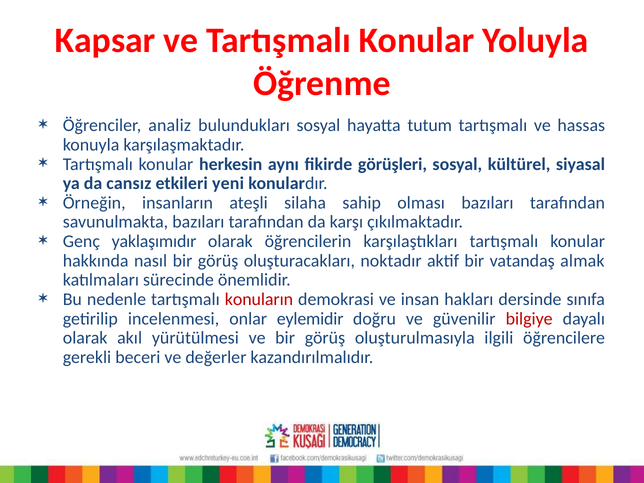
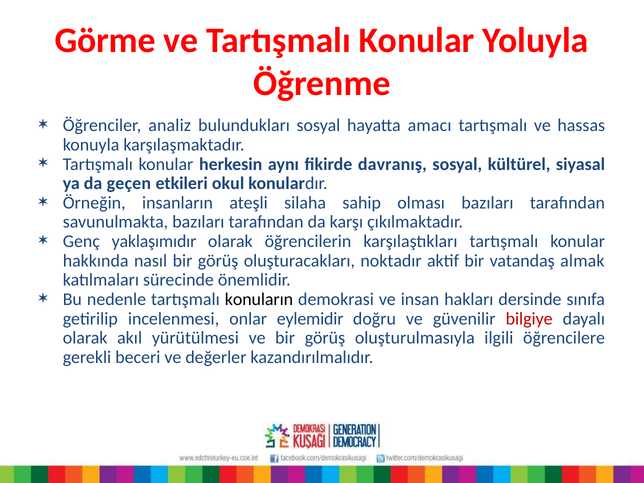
Kapsar: Kapsar -> Görme
tutum: tutum -> amacı
görüşleri: görüşleri -> davranış
cansız: cansız -> geçen
yeni: yeni -> okul
konuların colour: red -> black
